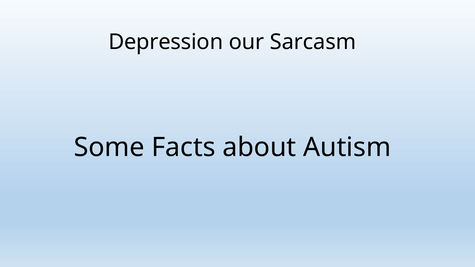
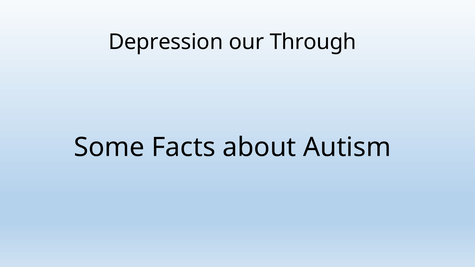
Sarcasm: Sarcasm -> Through
